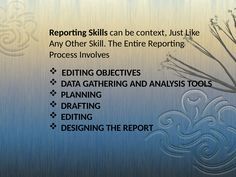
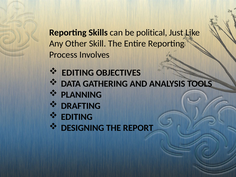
context: context -> political
